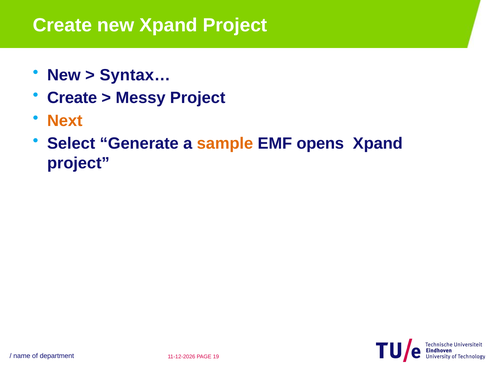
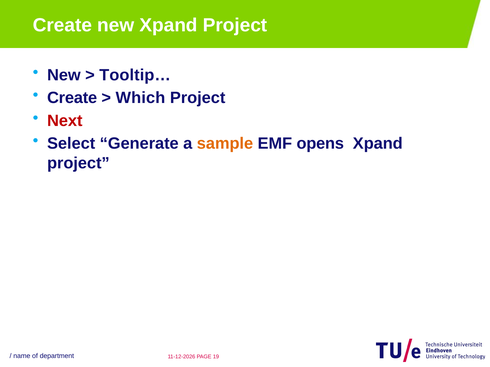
Syntax…: Syntax… -> Tooltip…
Messy: Messy -> Which
Next colour: orange -> red
